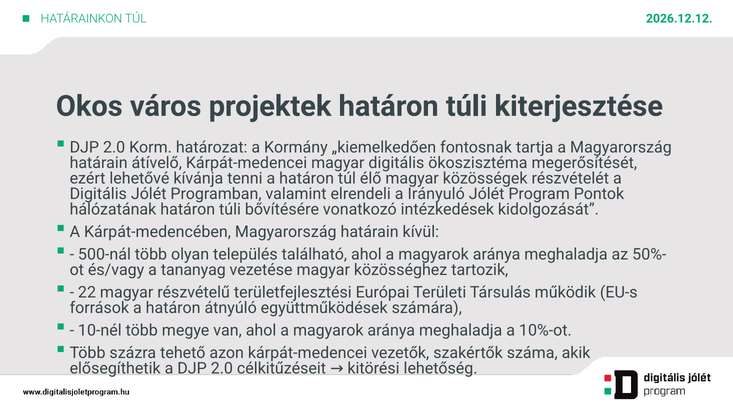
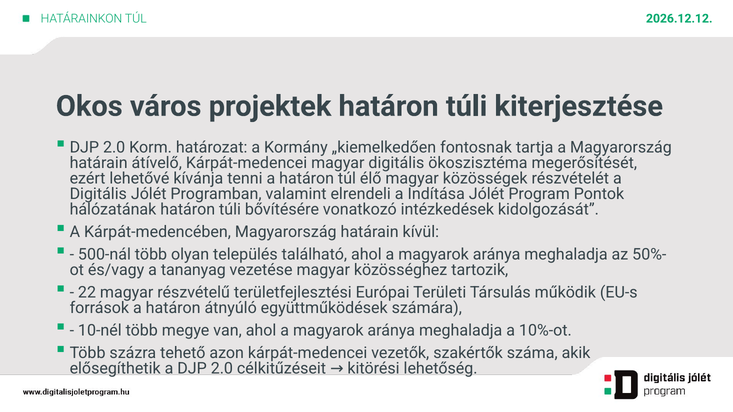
Irányuló: Irányuló -> Indítása
